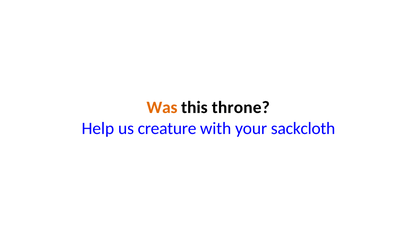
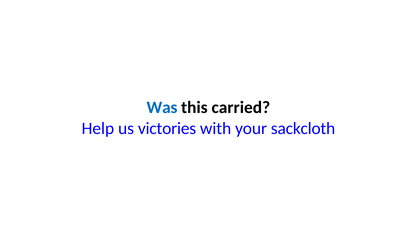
Was colour: orange -> blue
throne: throne -> carried
creature: creature -> victories
